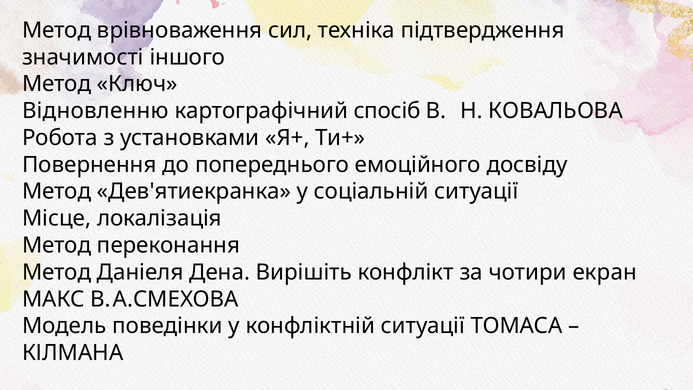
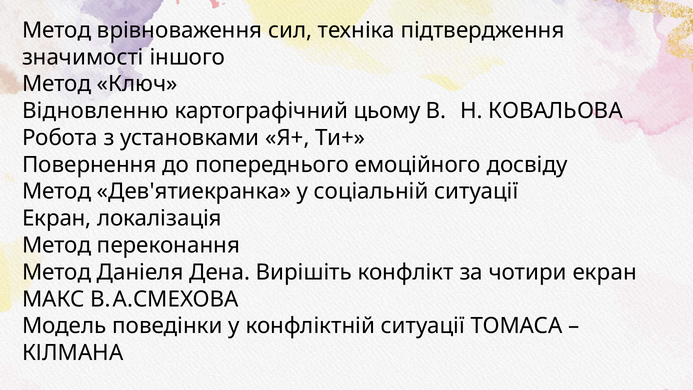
спосіб: спосіб -> цьому
Місце at (57, 218): Місце -> Екран
